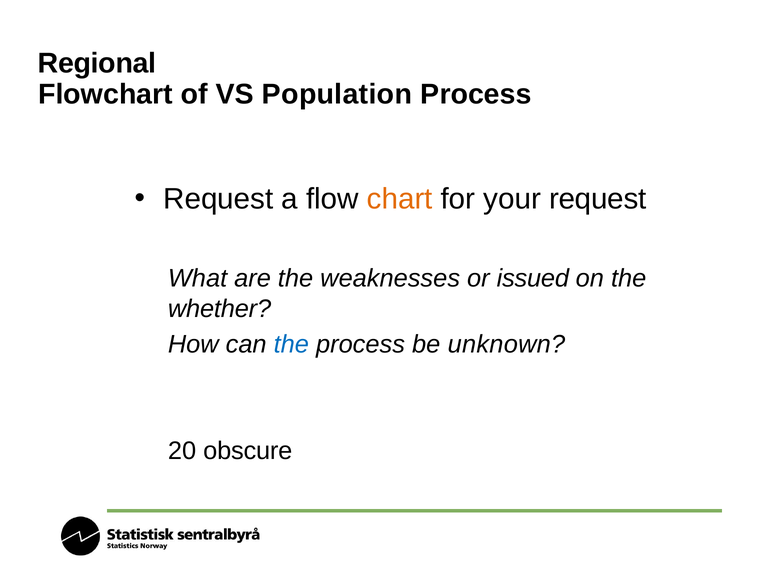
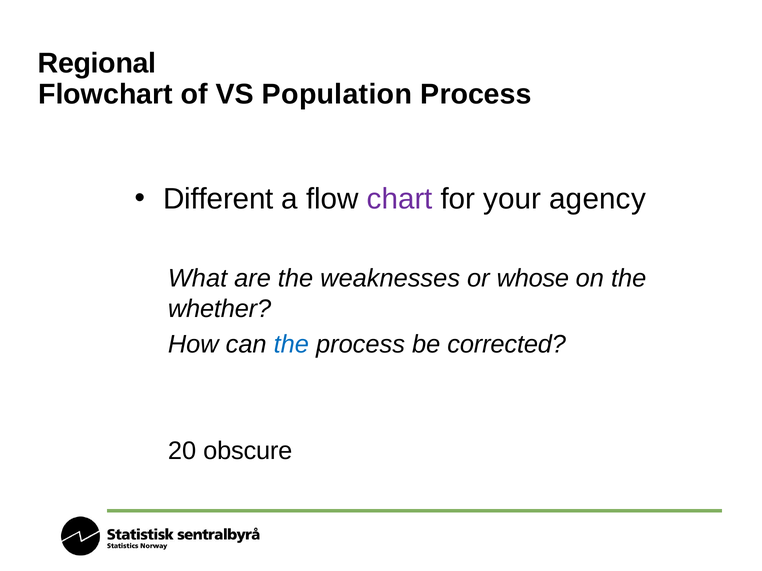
Request at (218, 199): Request -> Different
chart colour: orange -> purple
your request: request -> agency
issued: issued -> whose
unknown: unknown -> corrected
